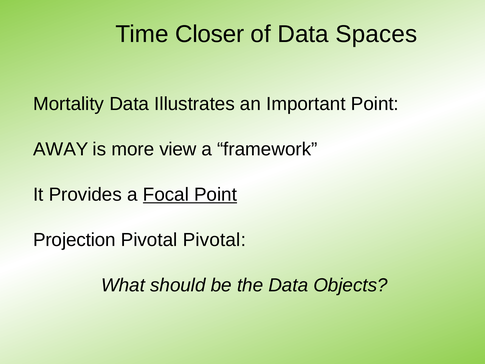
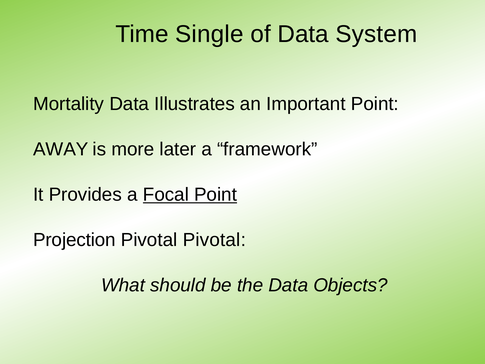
Closer: Closer -> Single
Spaces: Spaces -> System
view: view -> later
